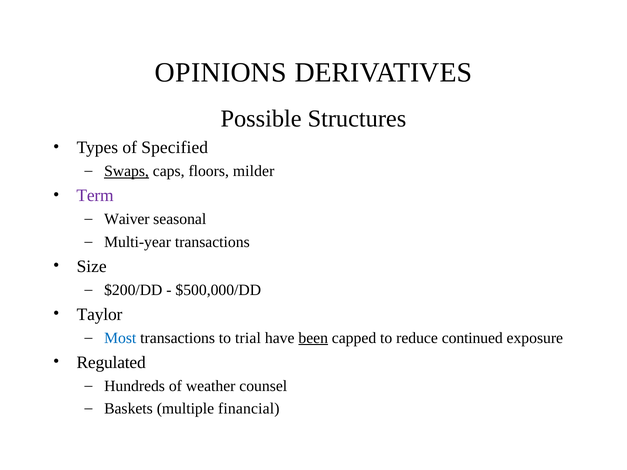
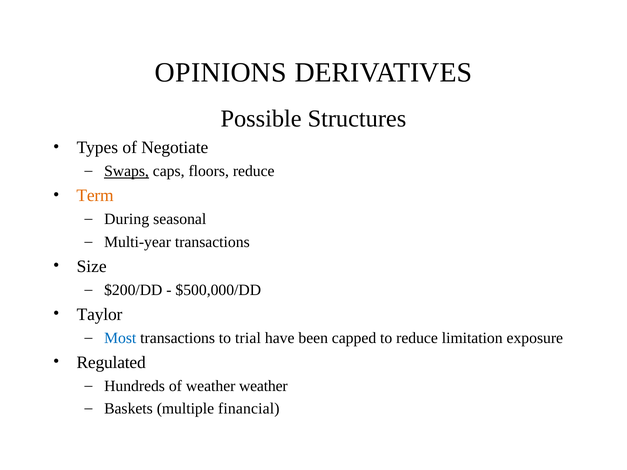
Specified: Specified -> Negotiate
floors milder: milder -> reduce
Term colour: purple -> orange
Waiver: Waiver -> During
been underline: present -> none
continued: continued -> limitation
weather counsel: counsel -> weather
